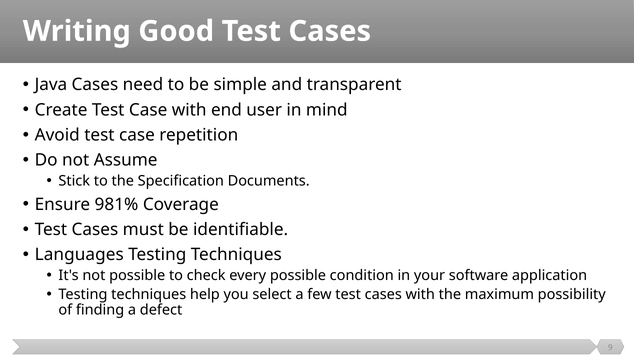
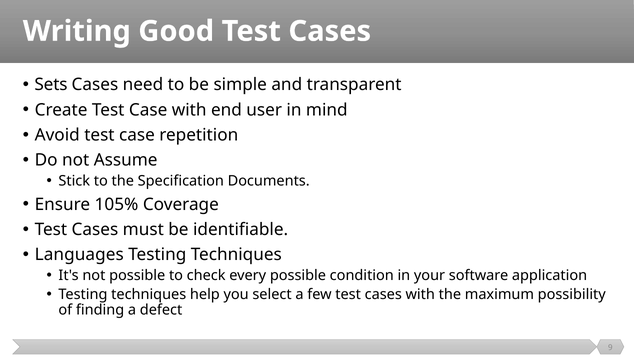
Java: Java -> Sets
981%: 981% -> 105%
